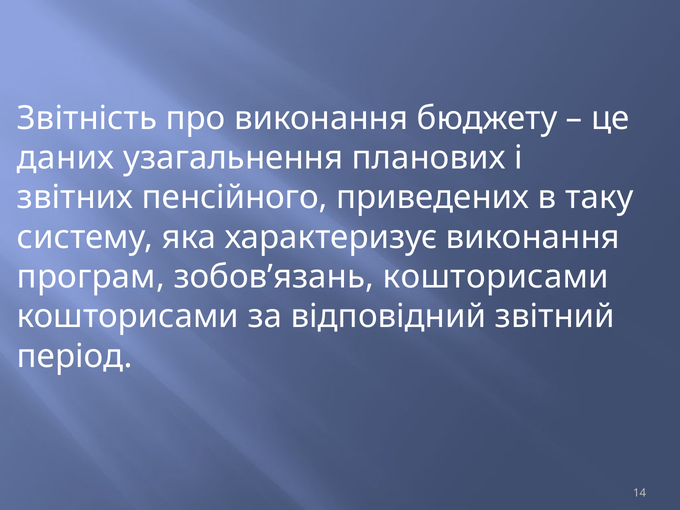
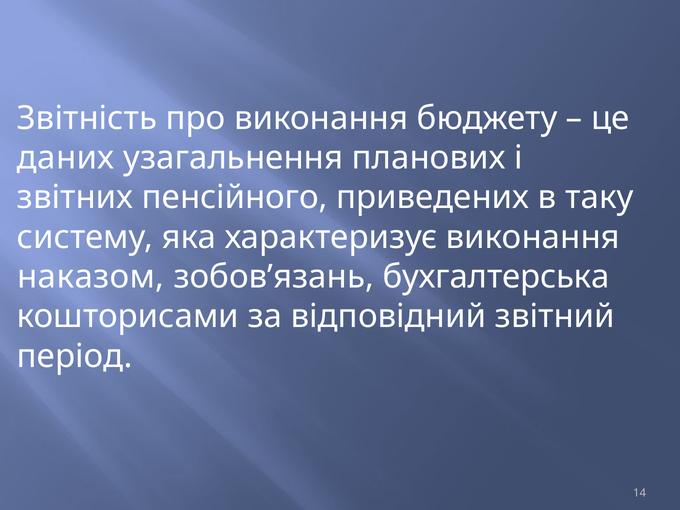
програм: програм -> наказом
зобов’язань кошторисами: кошторисами -> бухгалтерська
